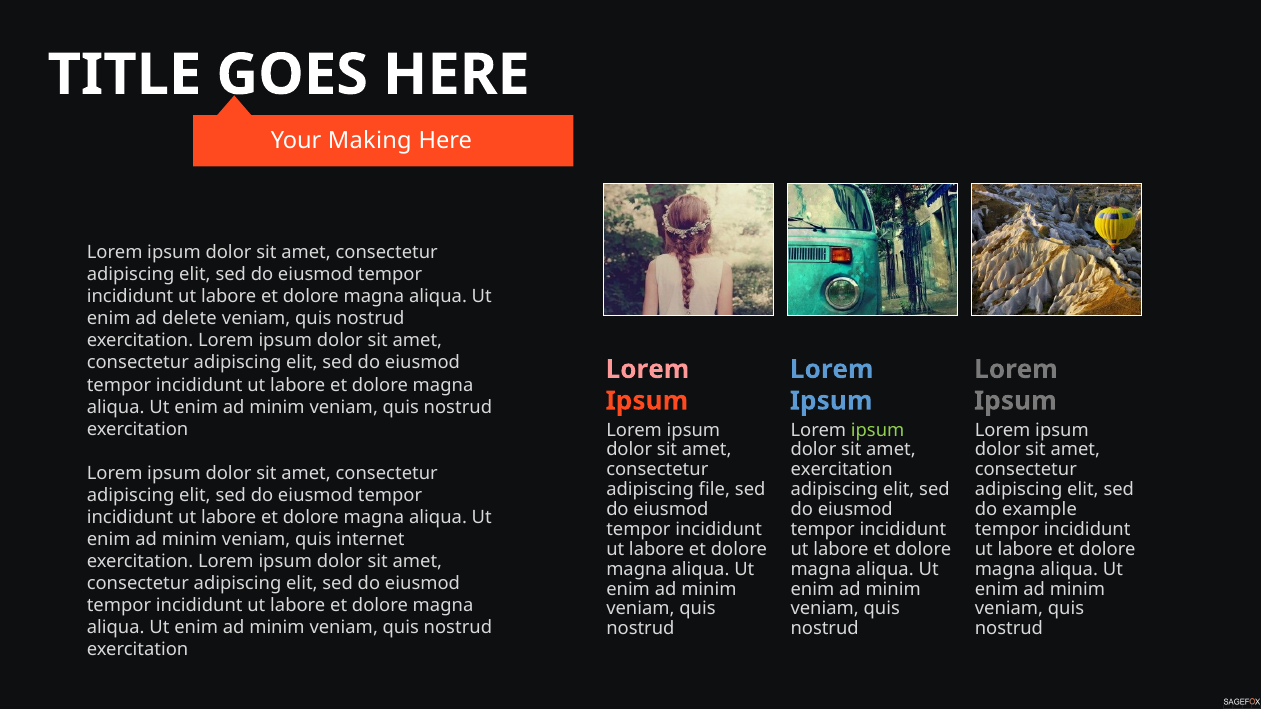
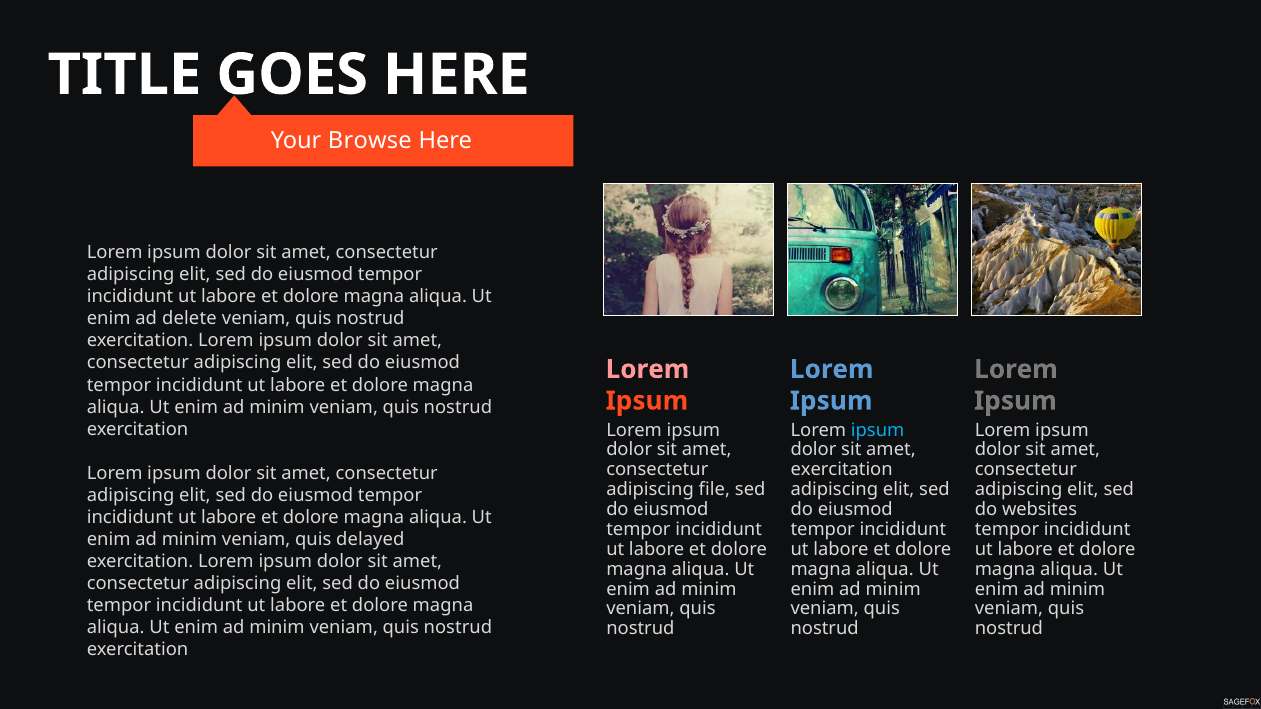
Making: Making -> Browse
ipsum at (878, 430) colour: light green -> light blue
example: example -> websites
internet: internet -> delayed
